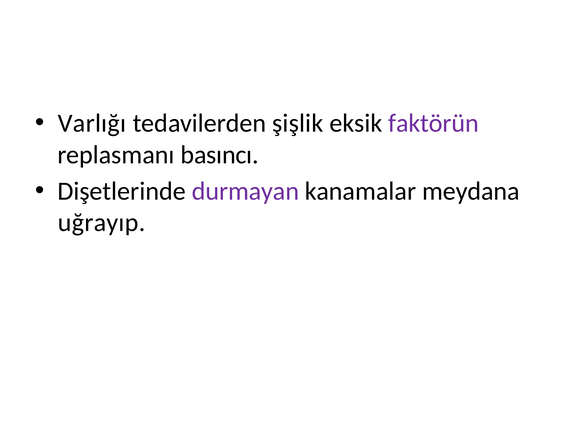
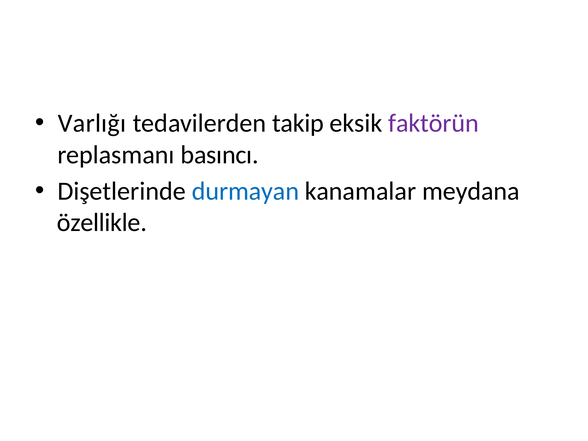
şişlik: şişlik -> takip
durmayan colour: purple -> blue
uğrayıp: uğrayıp -> özellikle
